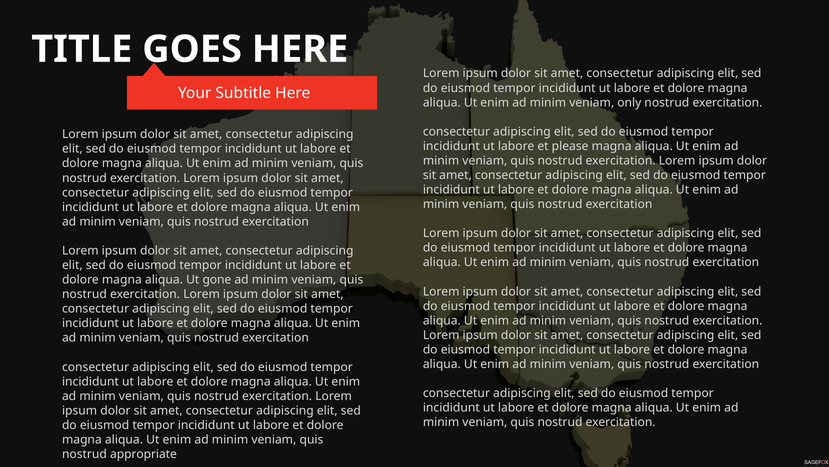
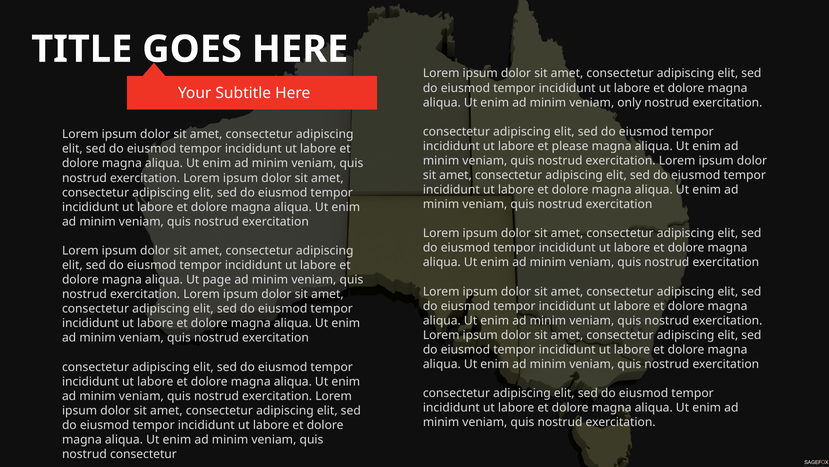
gone: gone -> page
nostrud appropriate: appropriate -> consectetur
